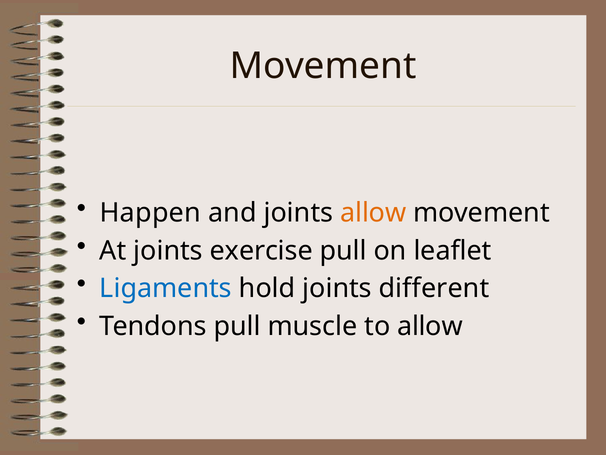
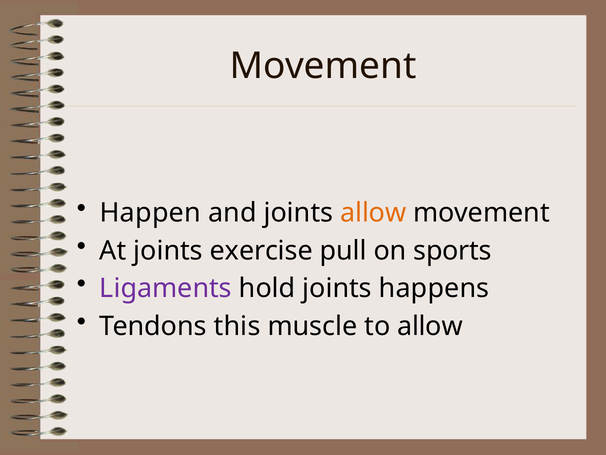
leaflet: leaflet -> sports
Ligaments colour: blue -> purple
different: different -> happens
Tendons pull: pull -> this
